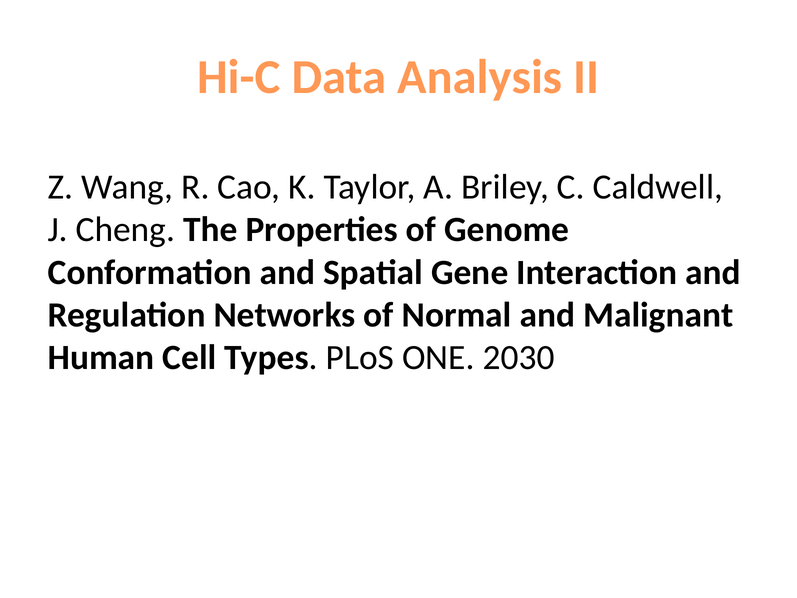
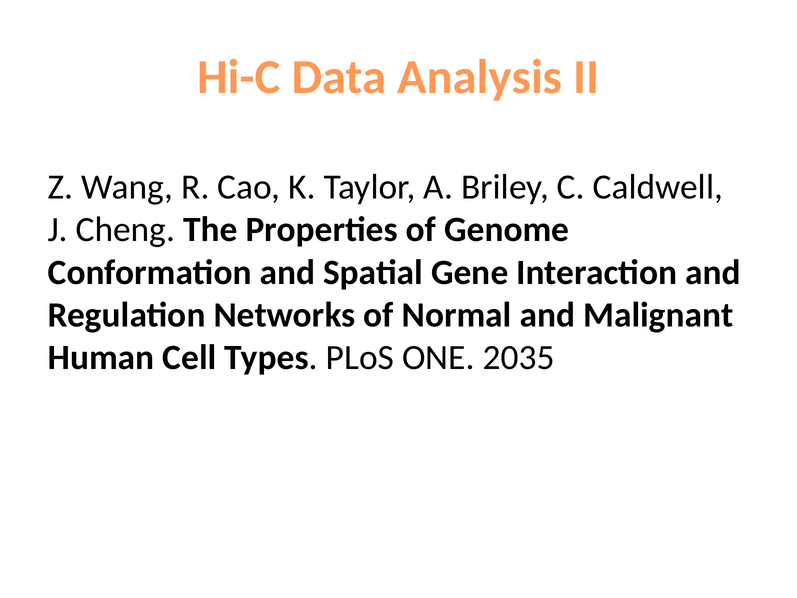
2030: 2030 -> 2035
